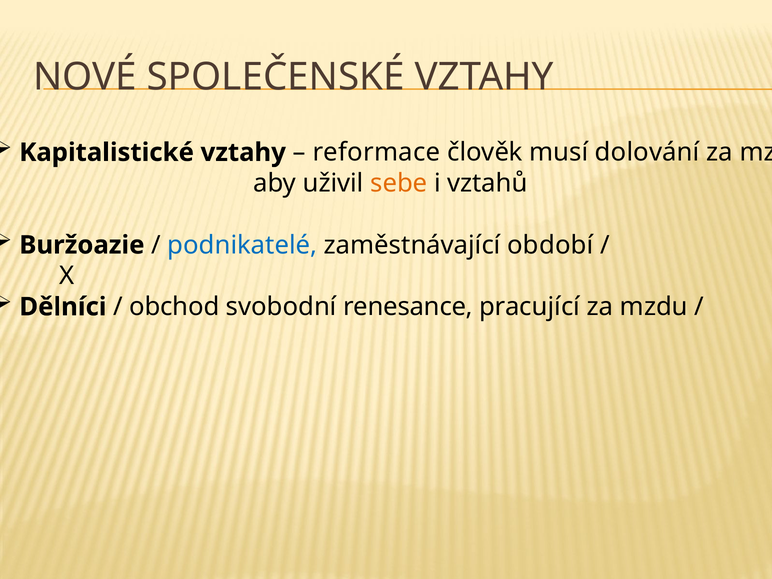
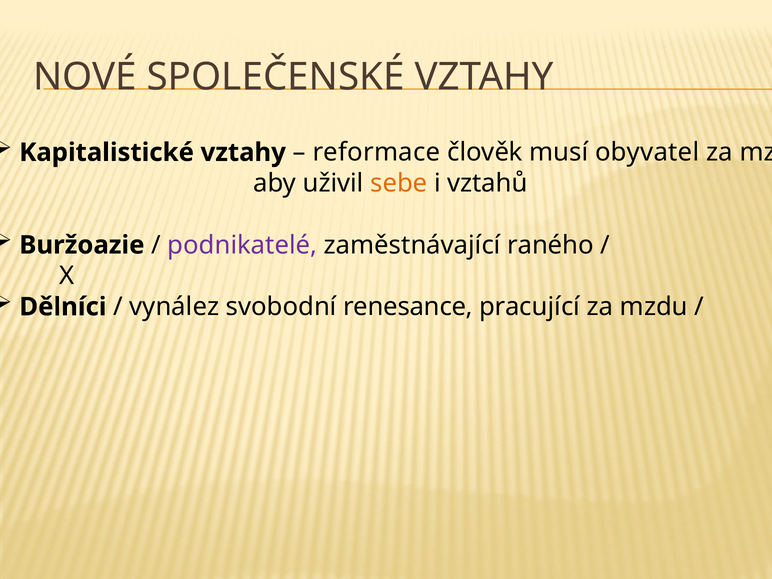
dolování: dolování -> obyvatel
podnikatelé colour: blue -> purple
období: období -> raného
obchod: obchod -> vynález
